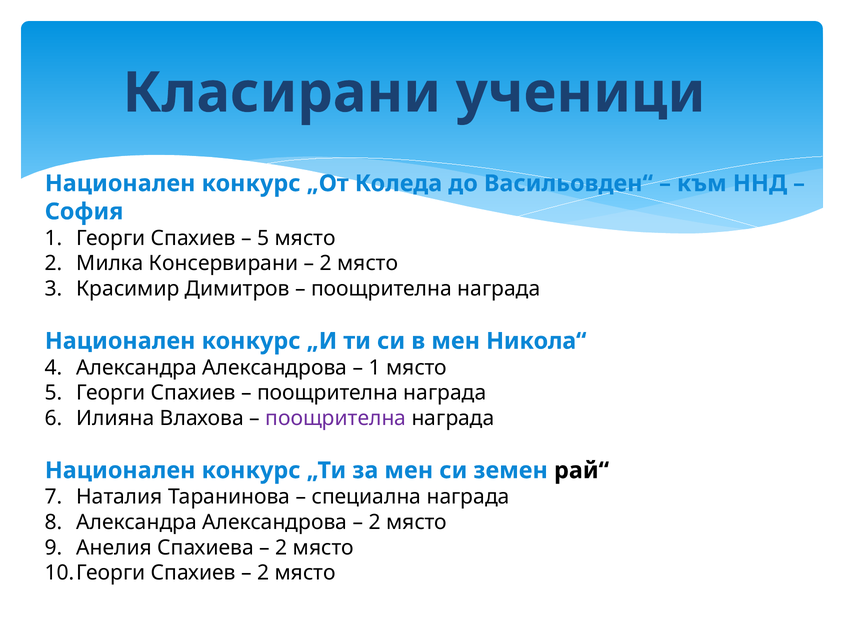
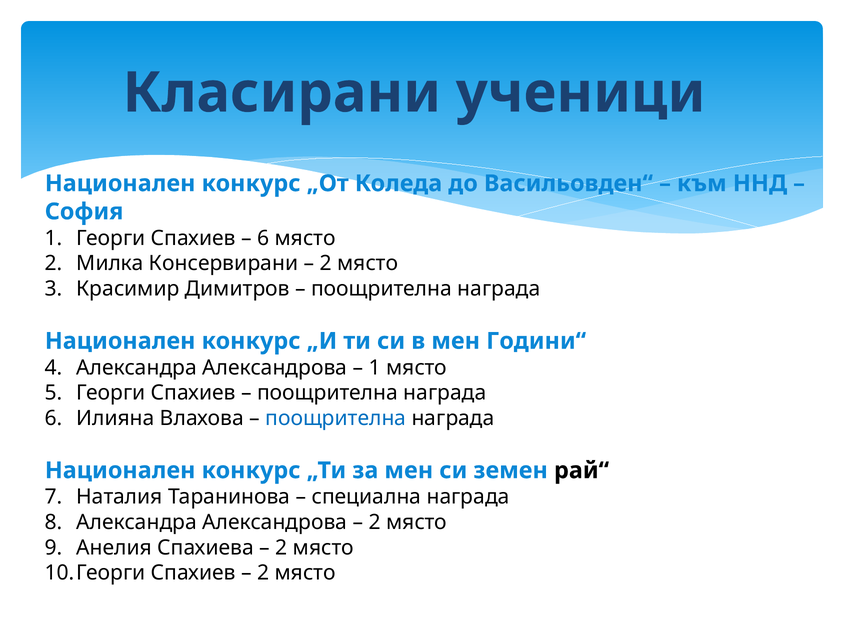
5 at (263, 238): 5 -> 6
Никола“: Никола“ -> Години“
поощрителна at (336, 418) colour: purple -> blue
